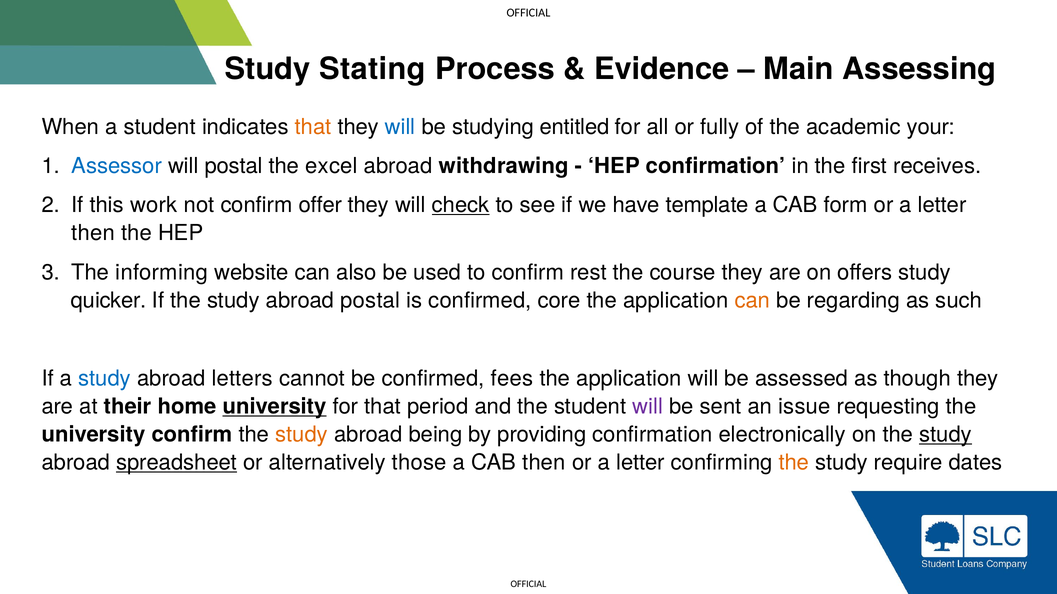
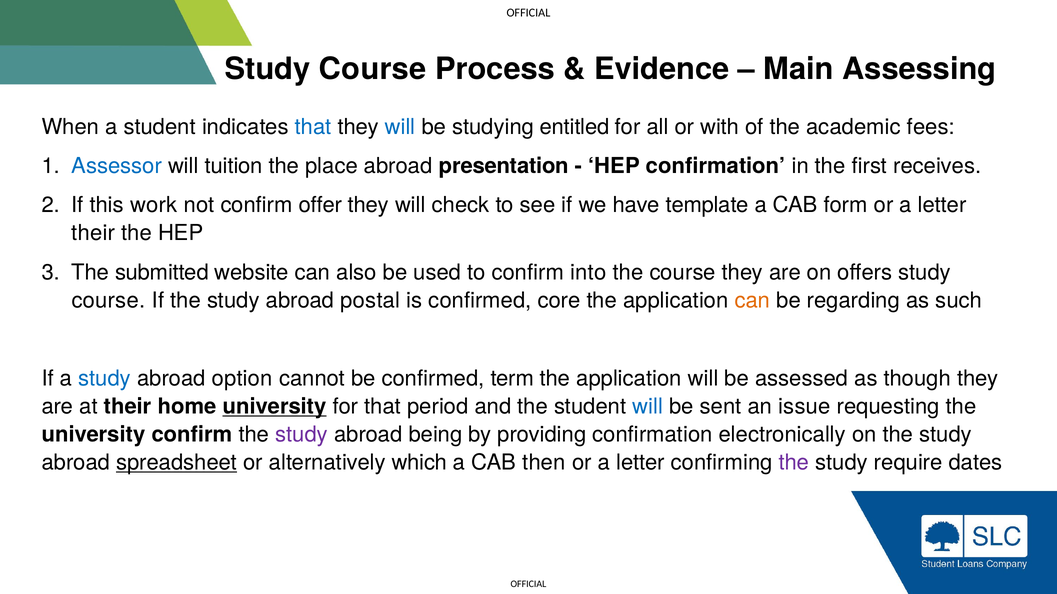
Stating at (373, 69): Stating -> Course
that at (313, 127) colour: orange -> blue
fully: fully -> with
your: your -> fees
will postal: postal -> tuition
excel: excel -> place
withdrawing: withdrawing -> presentation
check underline: present -> none
then at (93, 233): then -> their
informing: informing -> submitted
rest: rest -> into
quicker at (109, 301): quicker -> course
letters: letters -> option
fees: fees -> term
will at (648, 407) colour: purple -> blue
study at (302, 435) colour: orange -> purple
study at (946, 435) underline: present -> none
those: those -> which
the at (794, 463) colour: orange -> purple
